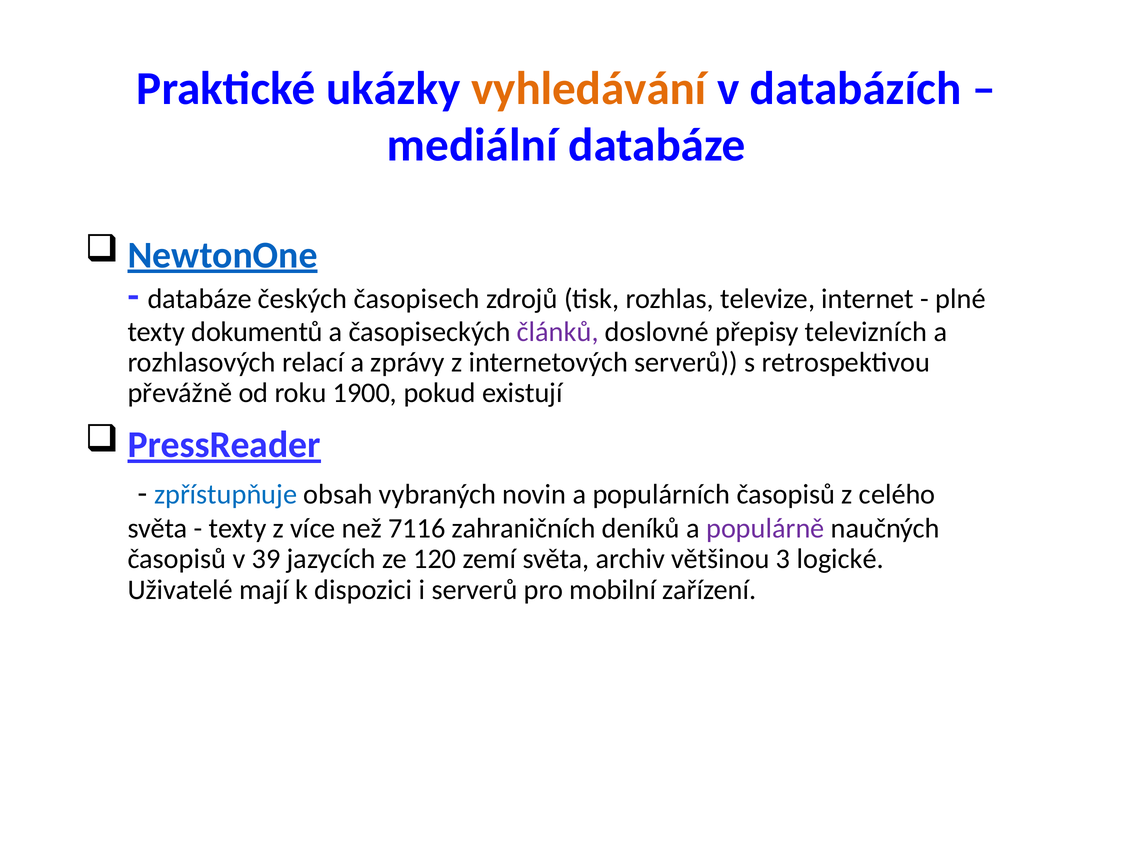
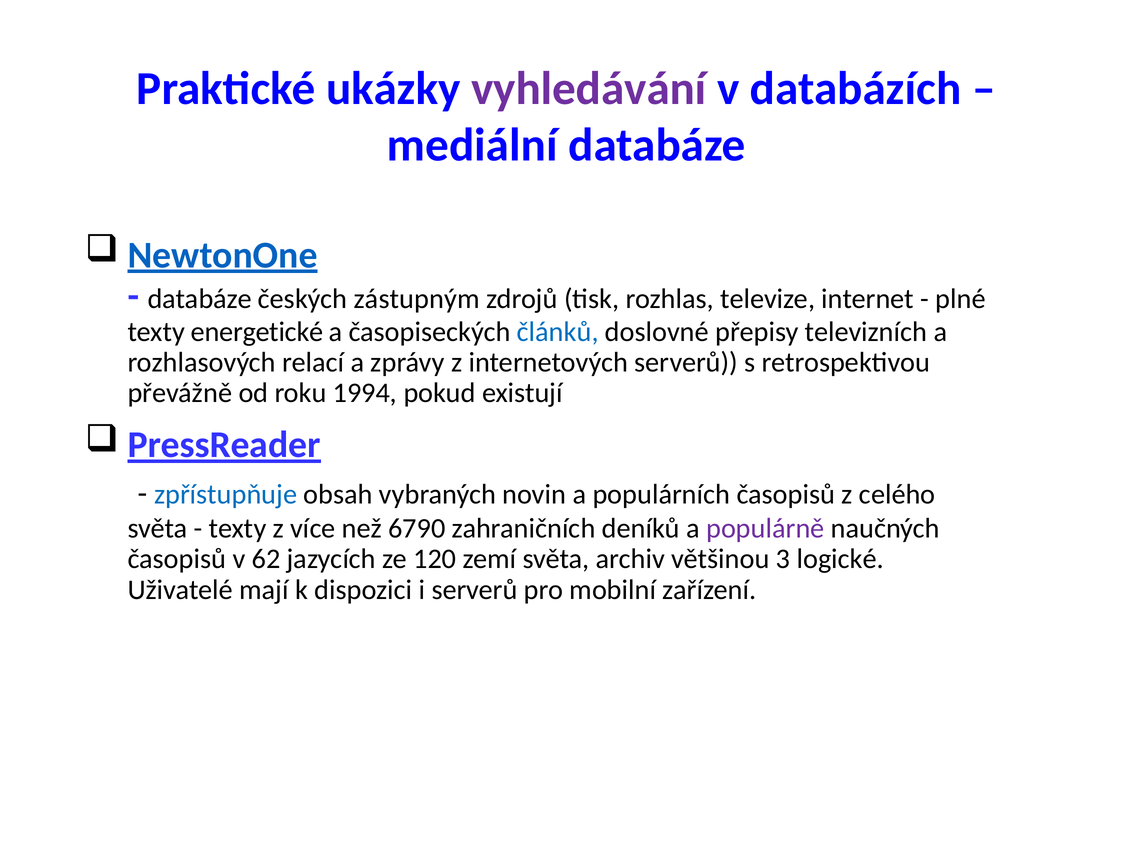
vyhledávání colour: orange -> purple
časopisech: časopisech -> zástupným
dokumentů: dokumentů -> energetické
článků colour: purple -> blue
1900: 1900 -> 1994
7116: 7116 -> 6790
39: 39 -> 62
